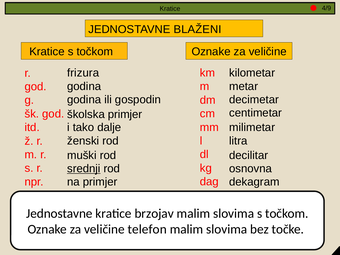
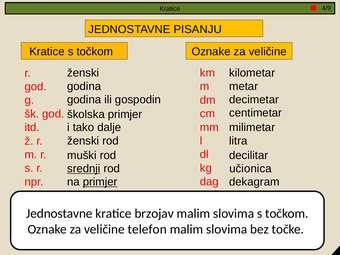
BLAŽENI: BLAŽENI -> PISANJU
frizura at (83, 73): frizura -> ženski
osnovna: osnovna -> učionica
primjer at (100, 182) underline: none -> present
